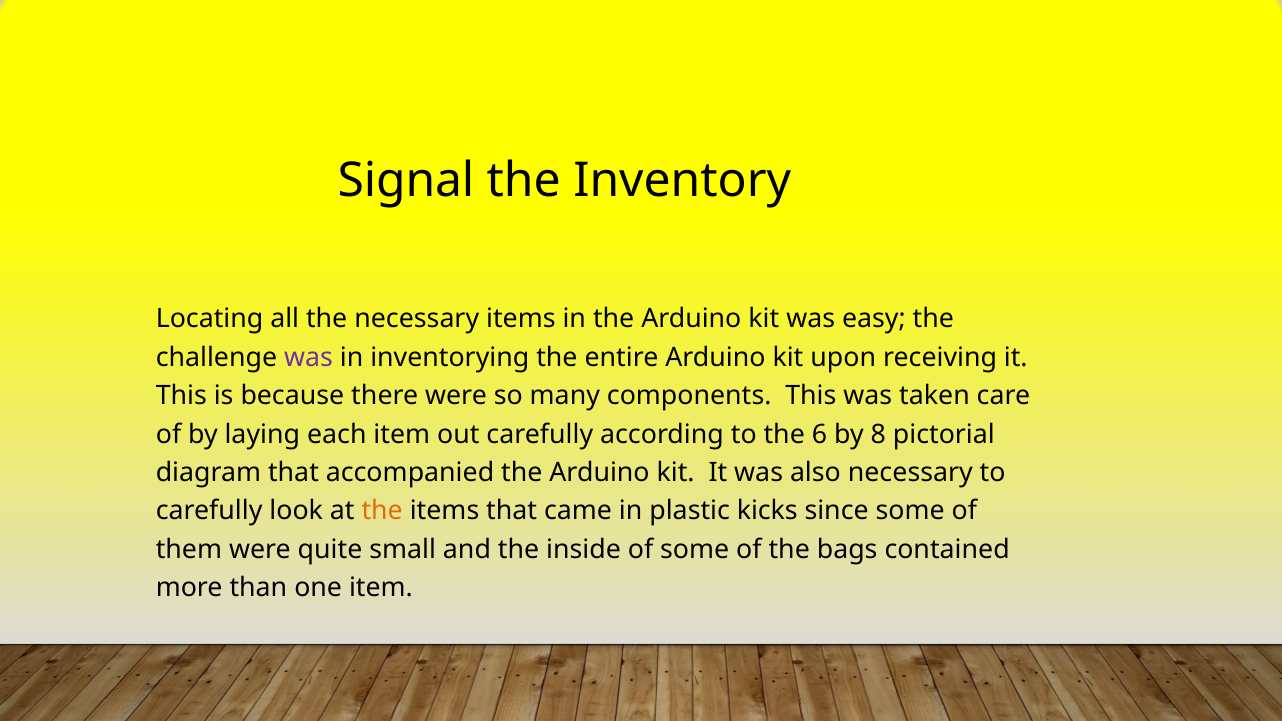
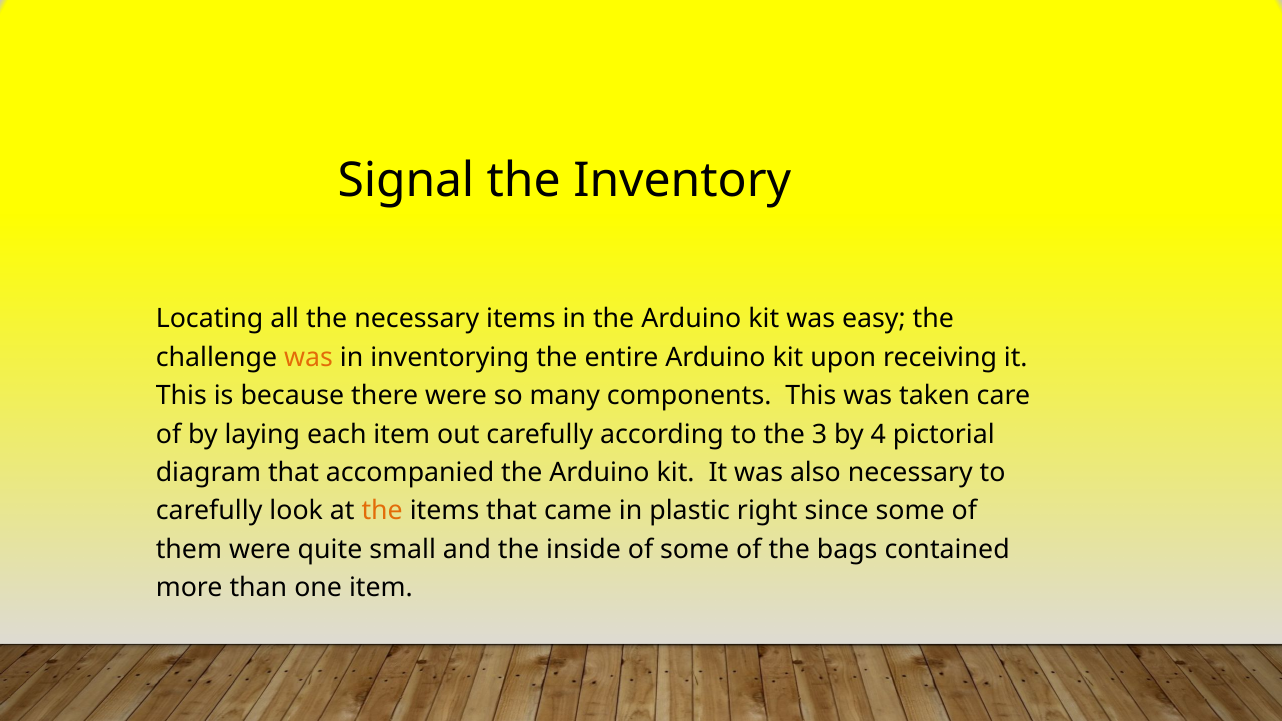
was at (308, 357) colour: purple -> orange
6: 6 -> 3
8: 8 -> 4
kicks: kicks -> right
